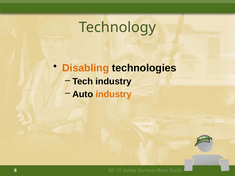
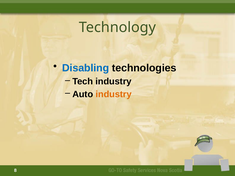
Disabling colour: orange -> blue
